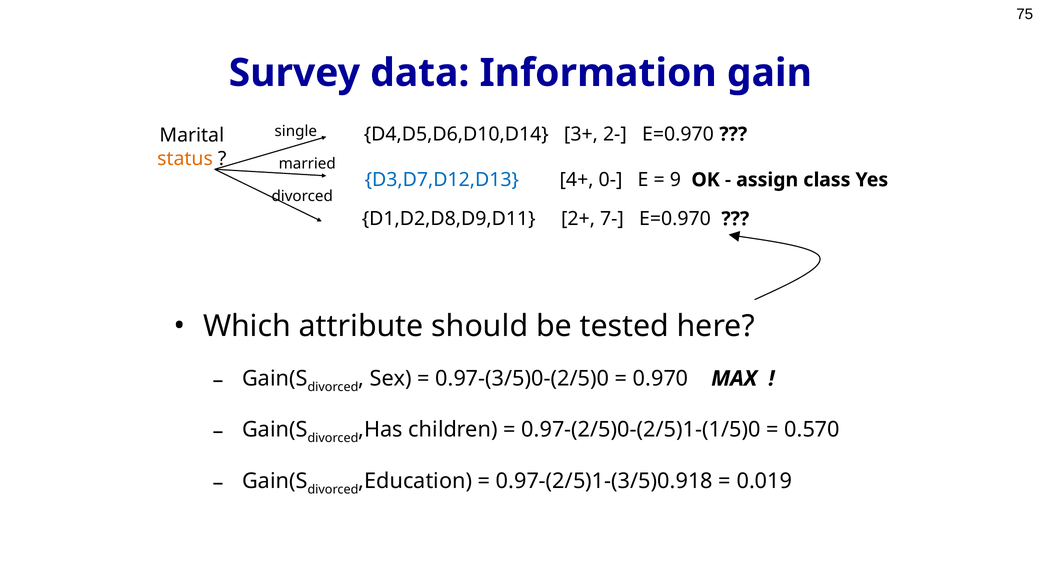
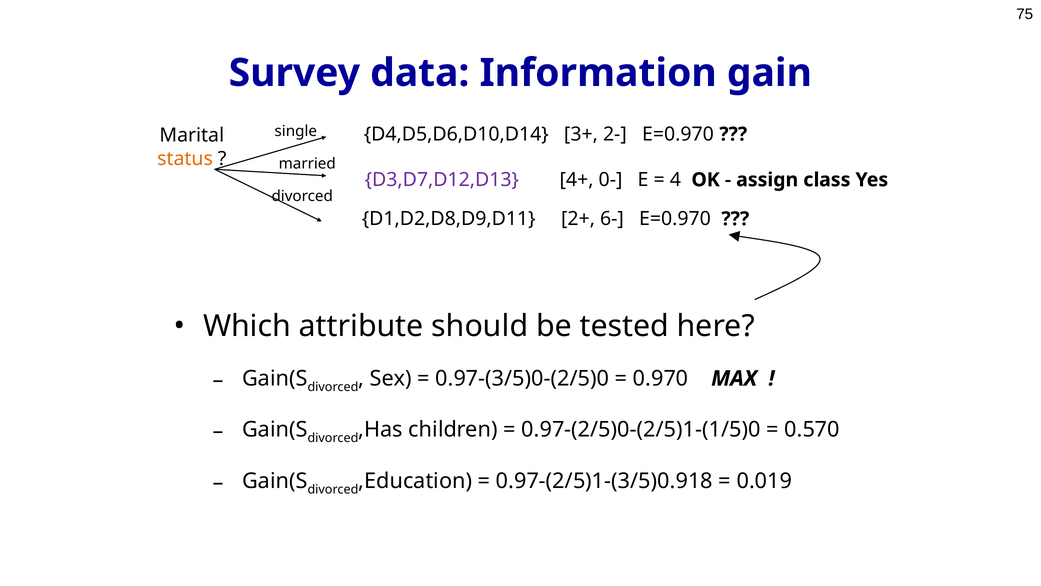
D3,D7,D12,D13 colour: blue -> purple
9: 9 -> 4
7-: 7- -> 6-
